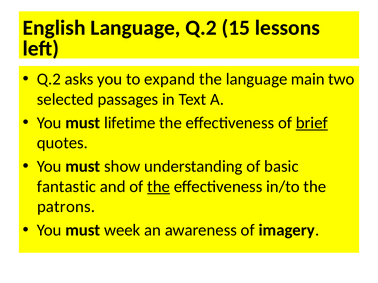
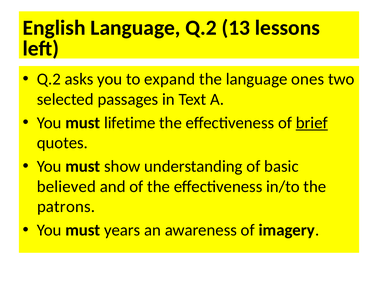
15: 15 -> 13
main: main -> ones
fantastic: fantastic -> believed
the at (159, 187) underline: present -> none
week: week -> years
